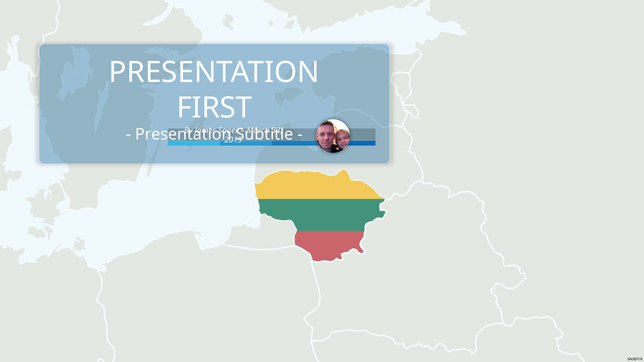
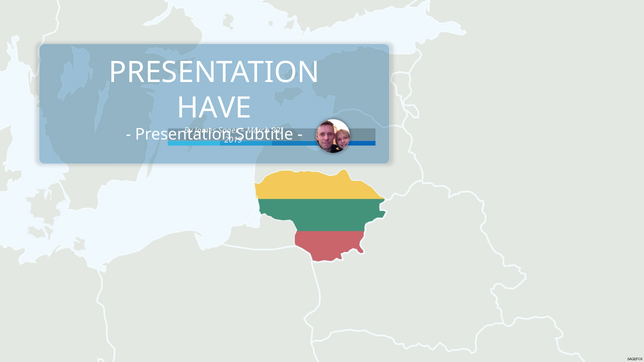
FIRST: FIRST -> HAVE
